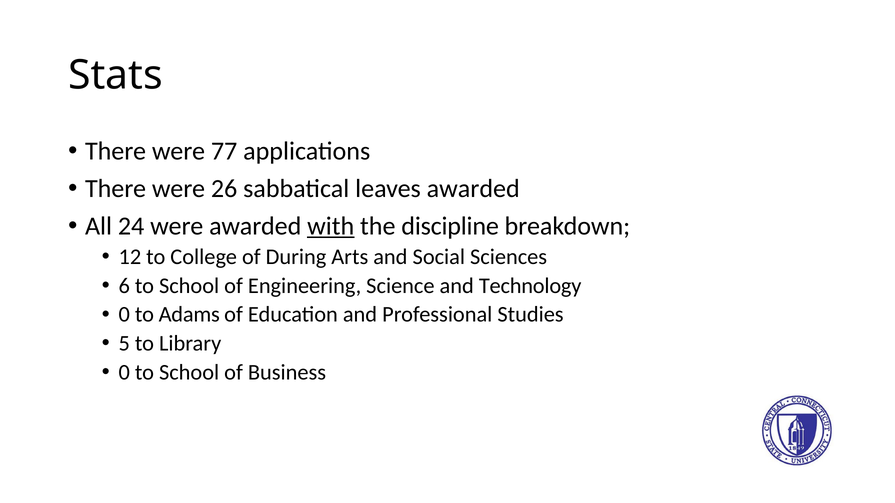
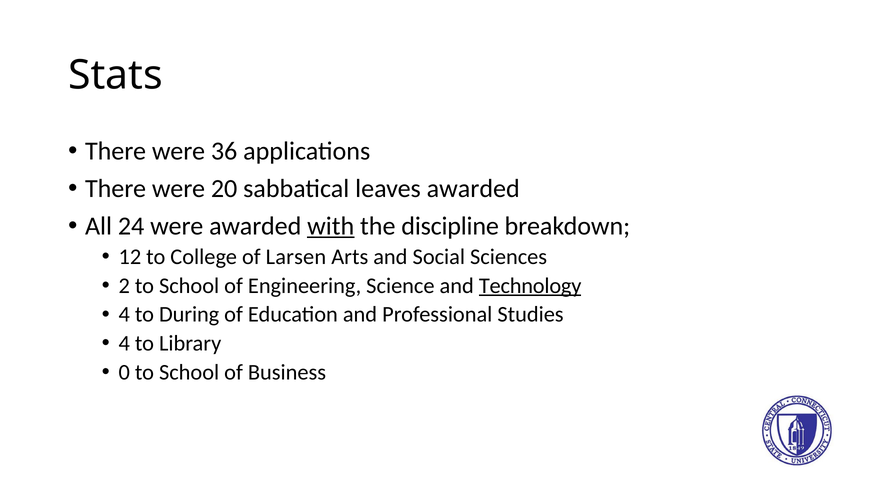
77: 77 -> 36
26: 26 -> 20
During: During -> Larsen
6: 6 -> 2
Technology underline: none -> present
0 at (124, 315): 0 -> 4
Adams: Adams -> During
5 at (124, 344): 5 -> 4
